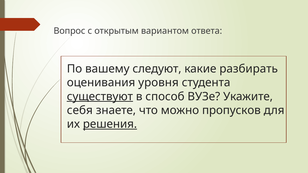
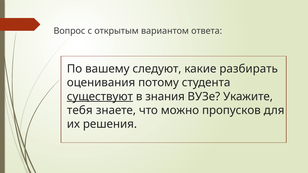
уровня: уровня -> потому
способ: способ -> знания
себя: себя -> тебя
решения underline: present -> none
